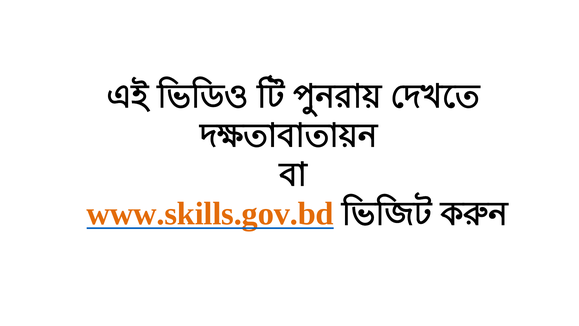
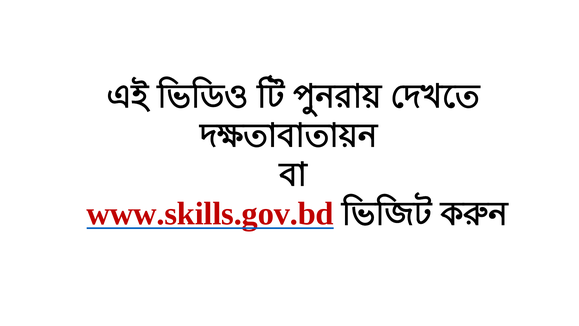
www.skills.gov.bd colour: orange -> red
